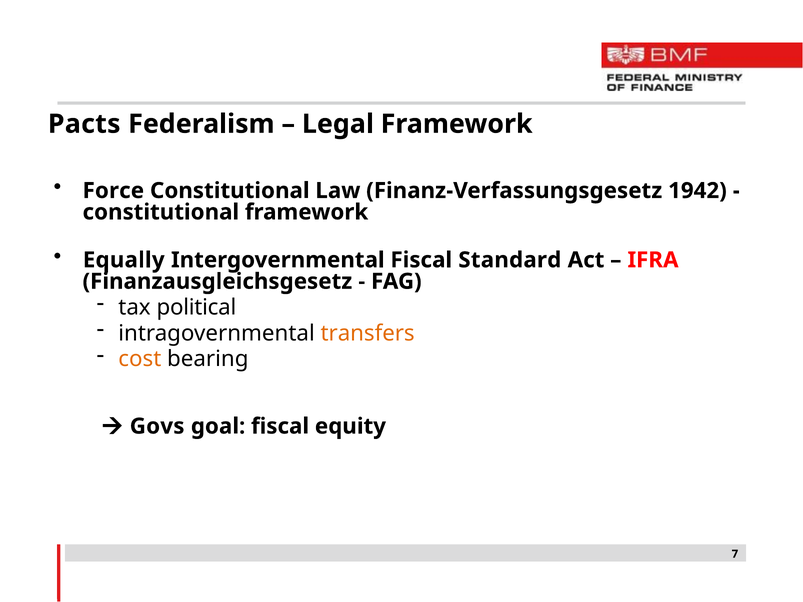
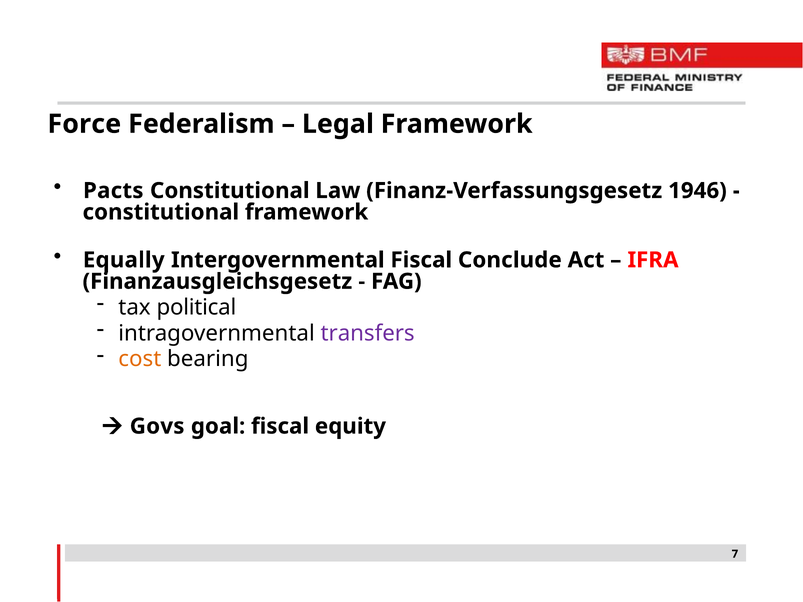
Pacts: Pacts -> Force
Force: Force -> Pacts
1942: 1942 -> 1946
Standard: Standard -> Conclude
transfers colour: orange -> purple
